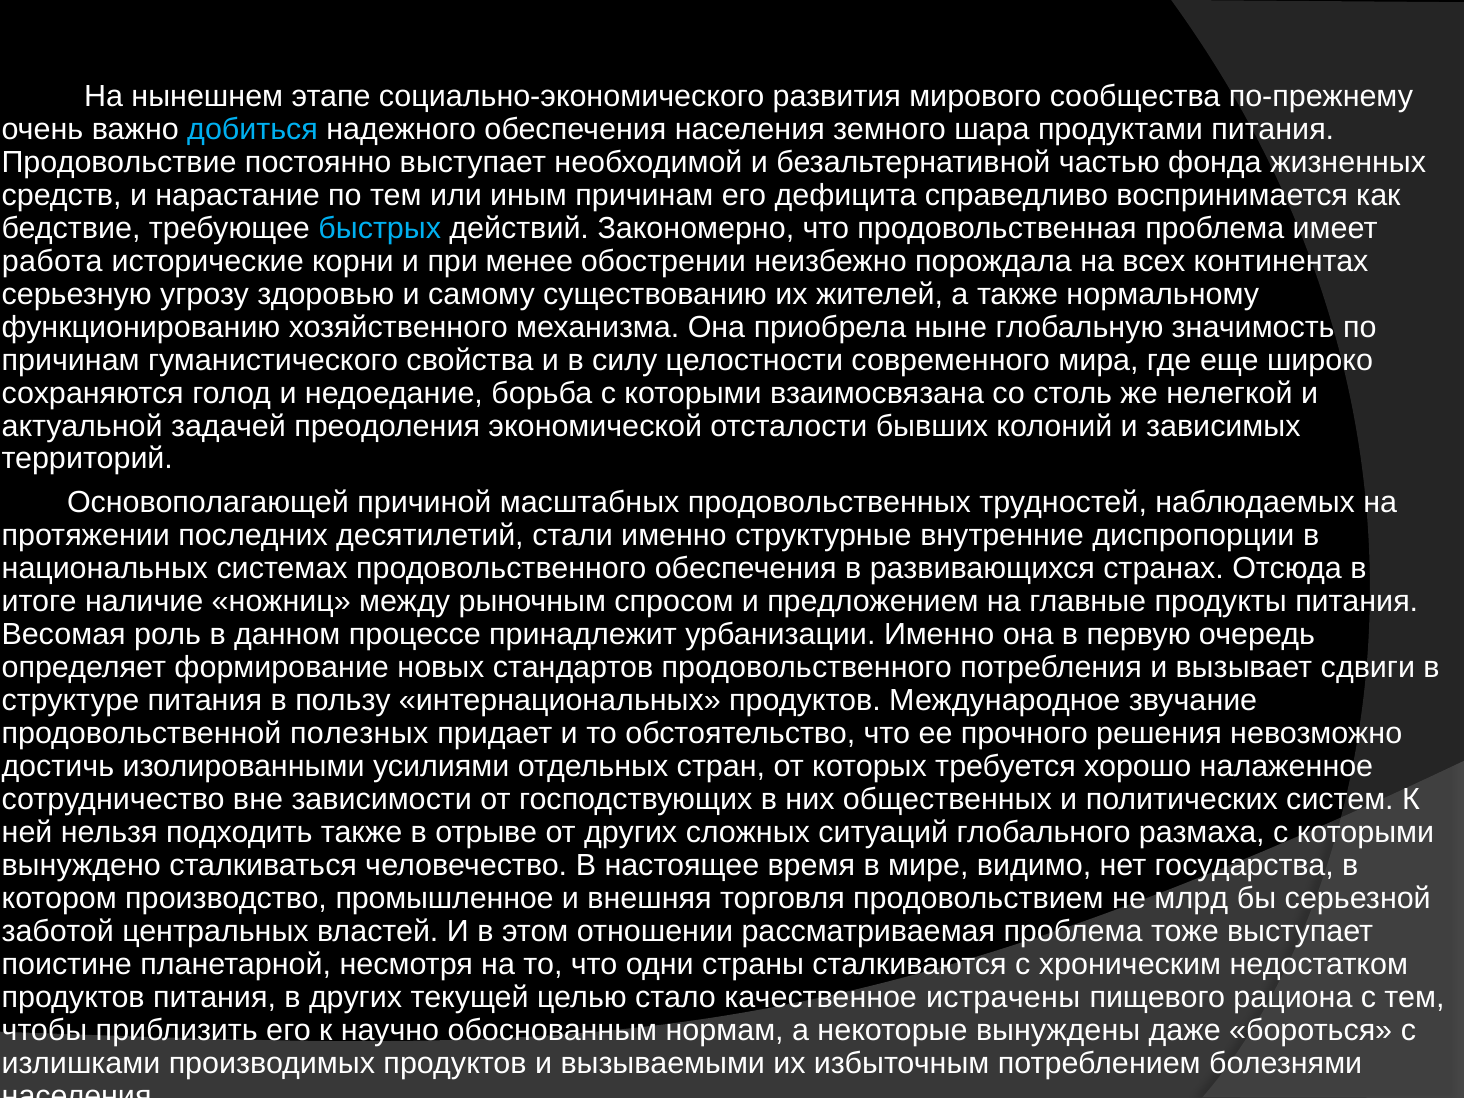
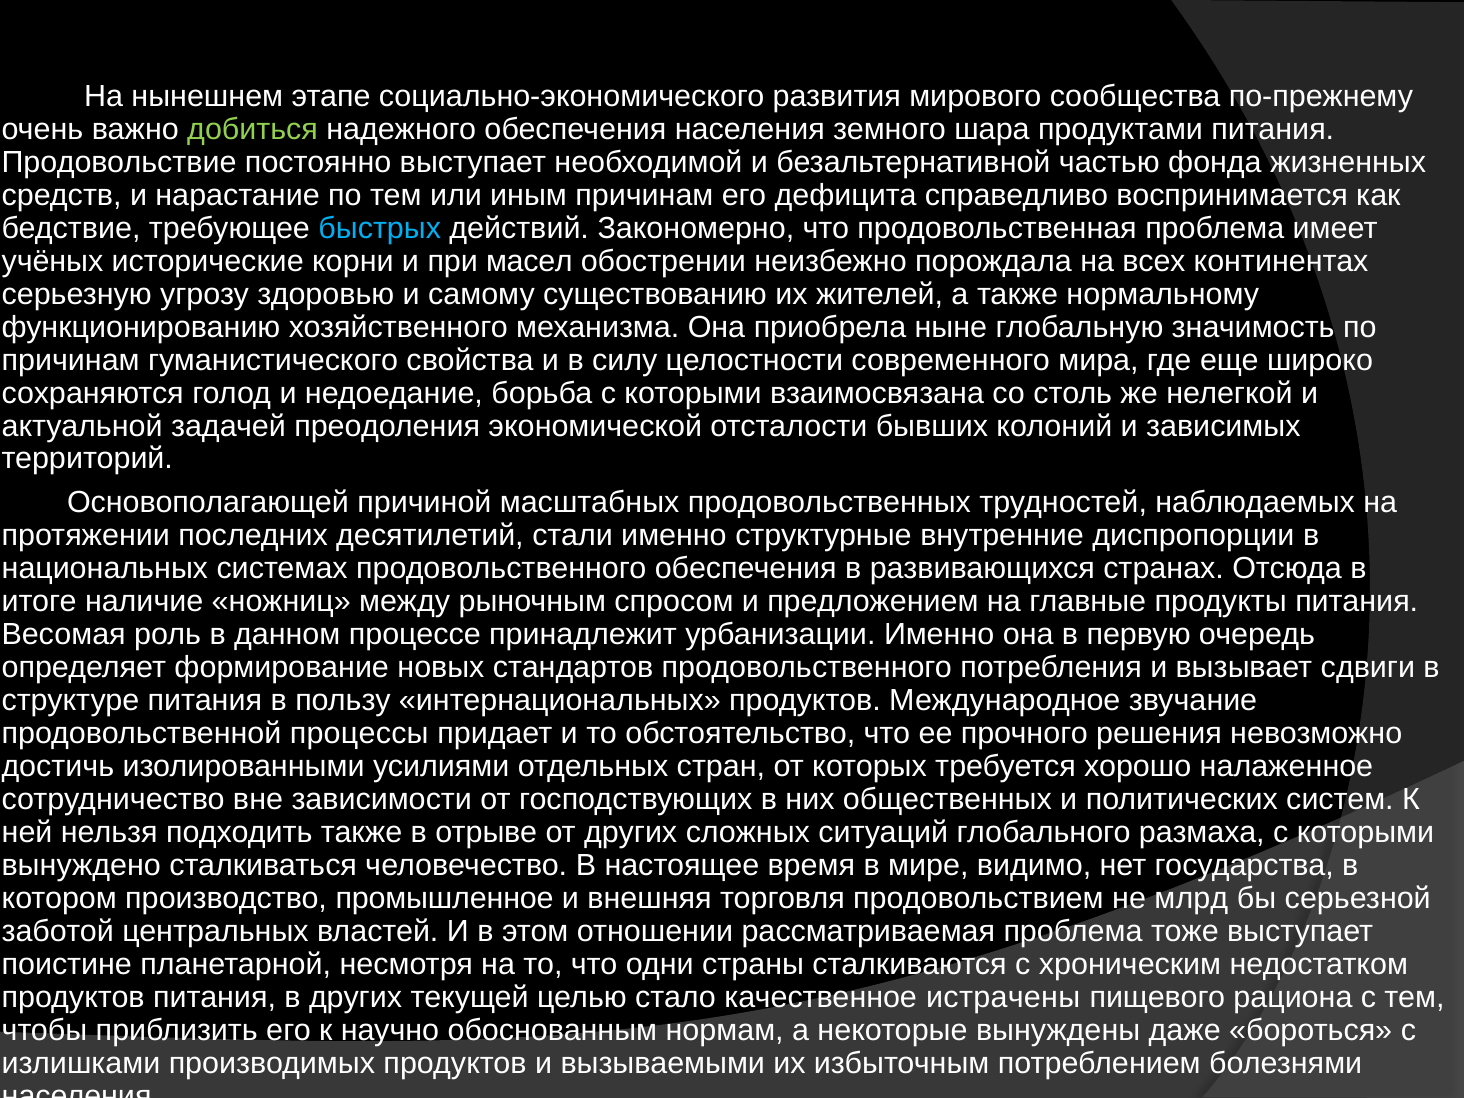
добиться colour: light blue -> light green
работа: работа -> учёных
менее: менее -> масел
полезных: полезных -> процессы
